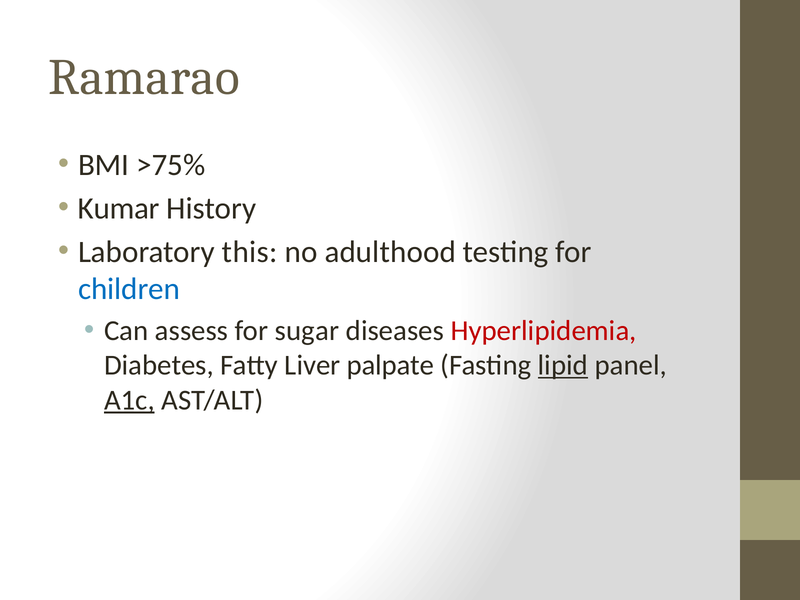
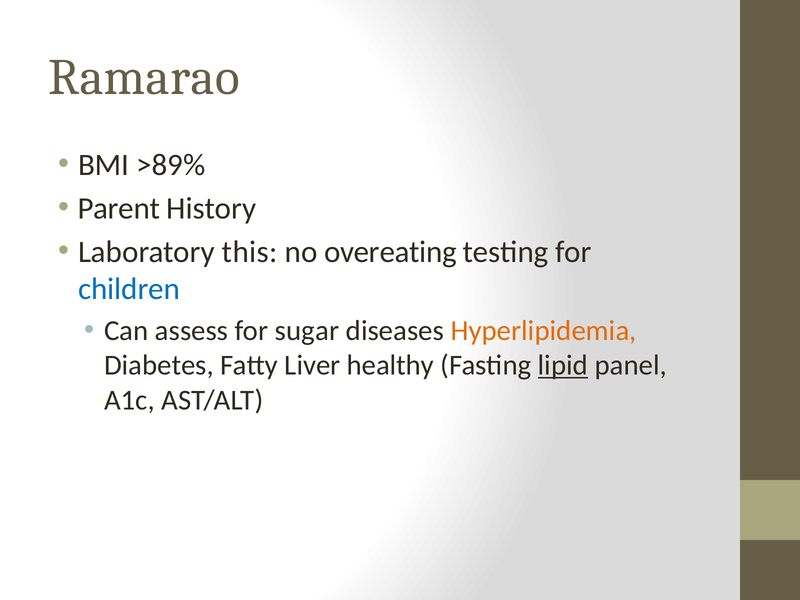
>75%: >75% -> >89%
Kumar: Kumar -> Parent
adulthood: adulthood -> overeating
Hyperlipidemia colour: red -> orange
palpate: palpate -> healthy
A1c underline: present -> none
